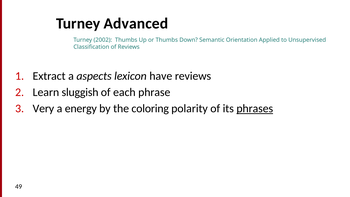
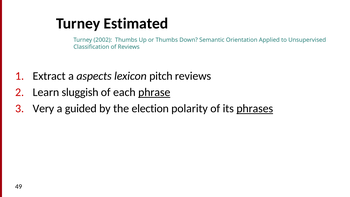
Advanced: Advanced -> Estimated
have: have -> pitch
phrase underline: none -> present
energy: energy -> guided
coloring: coloring -> election
